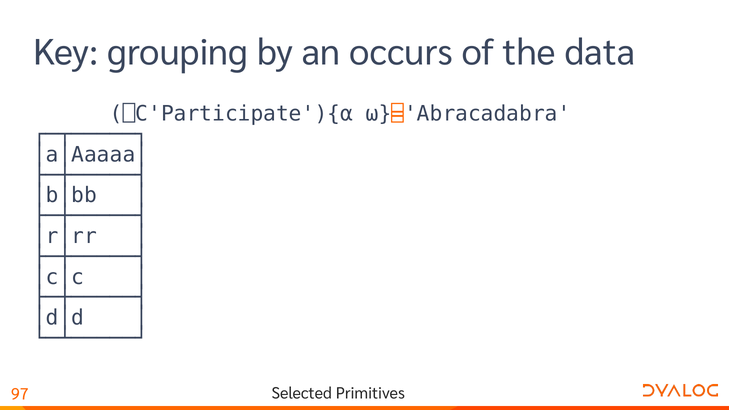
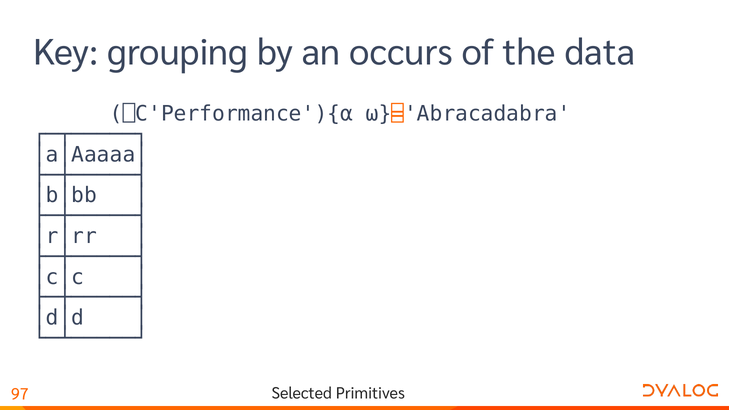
⎕C'Participate'){⍺: ⎕C'Participate'){⍺ -> ⎕C'Performance'){⍺
